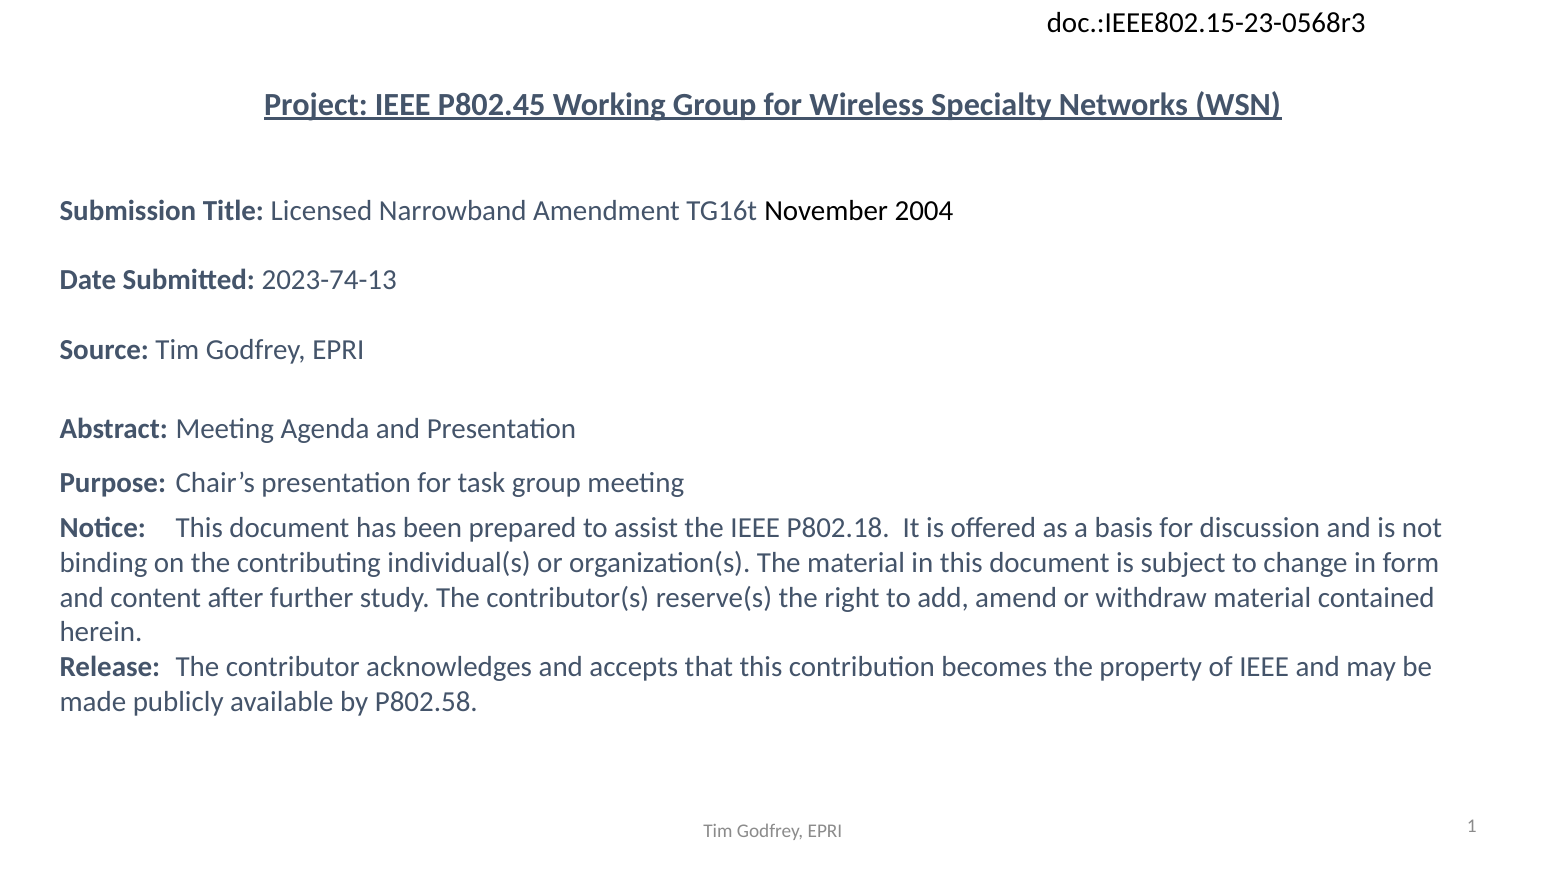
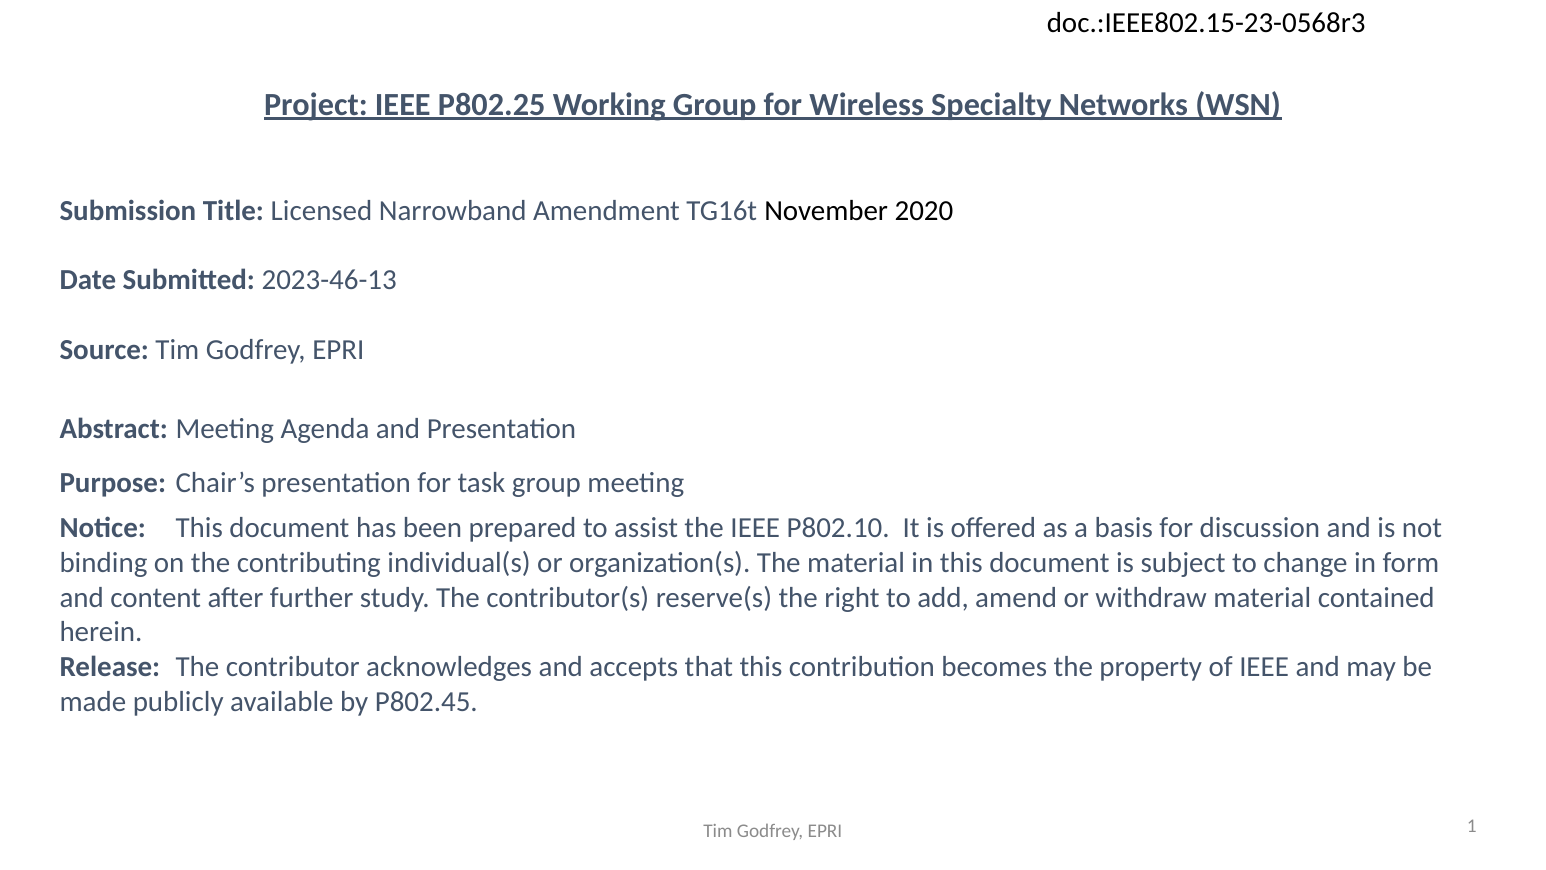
P802.45: P802.45 -> P802.25
2004: 2004 -> 2020
2023-74-13: 2023-74-13 -> 2023-46-13
P802.18: P802.18 -> P802.10
P802.58: P802.58 -> P802.45
